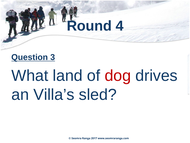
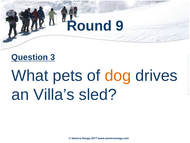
4: 4 -> 9
land: land -> pets
dog colour: red -> orange
